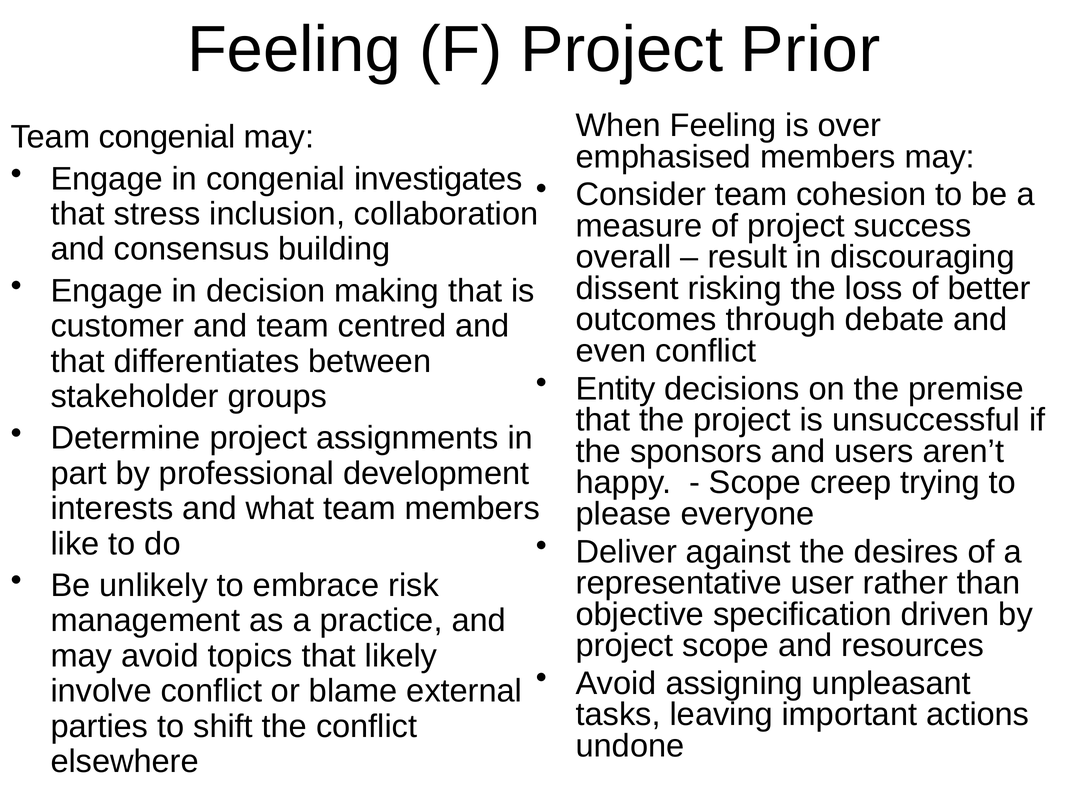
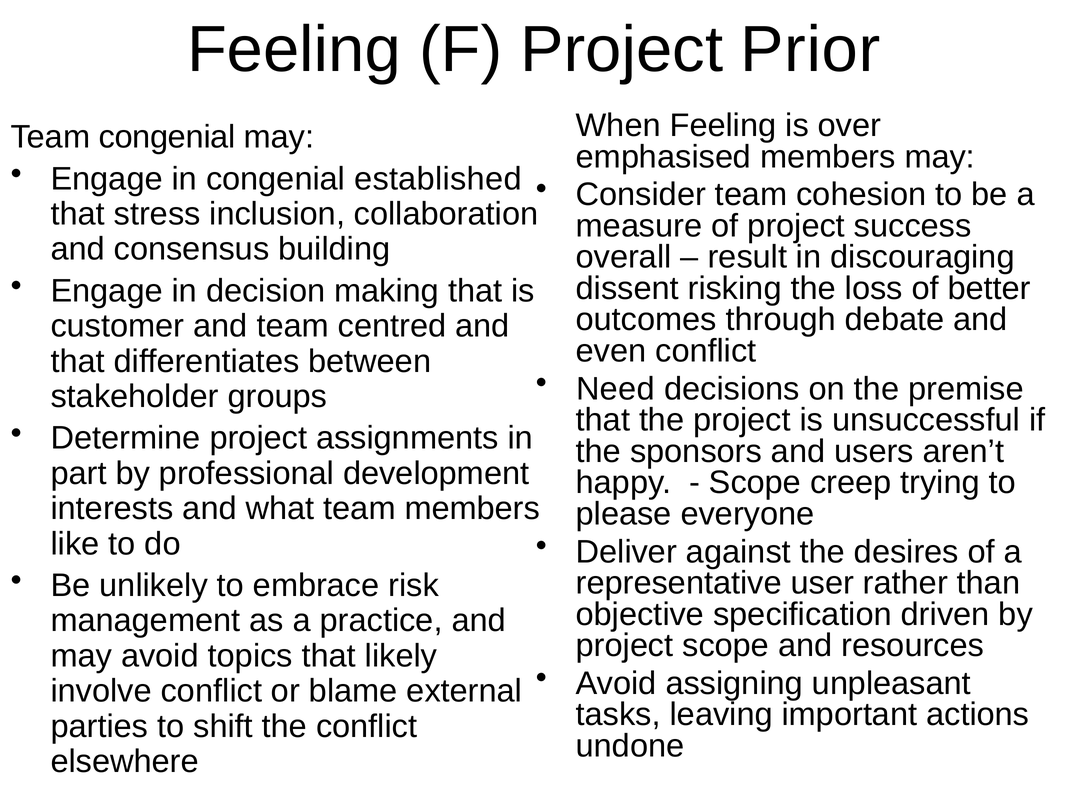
investigates: investigates -> established
Entity: Entity -> Need
